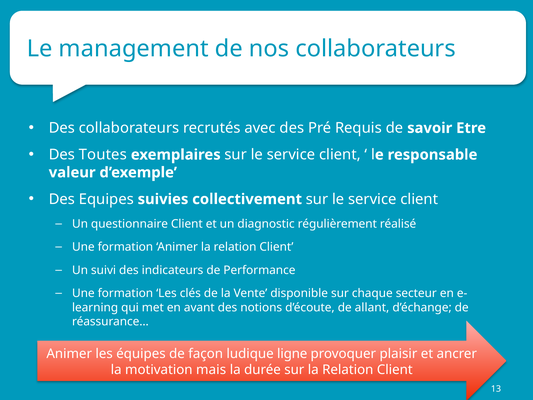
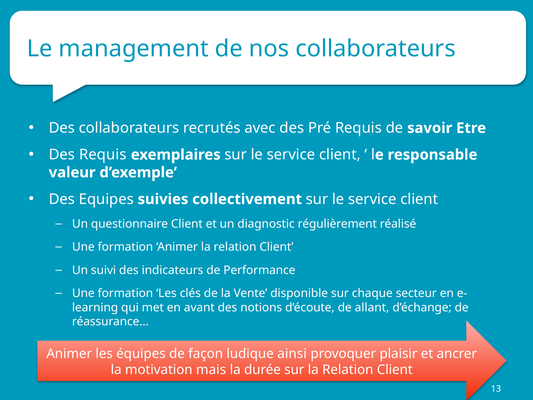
Des Toutes: Toutes -> Requis
ligne: ligne -> ainsi
